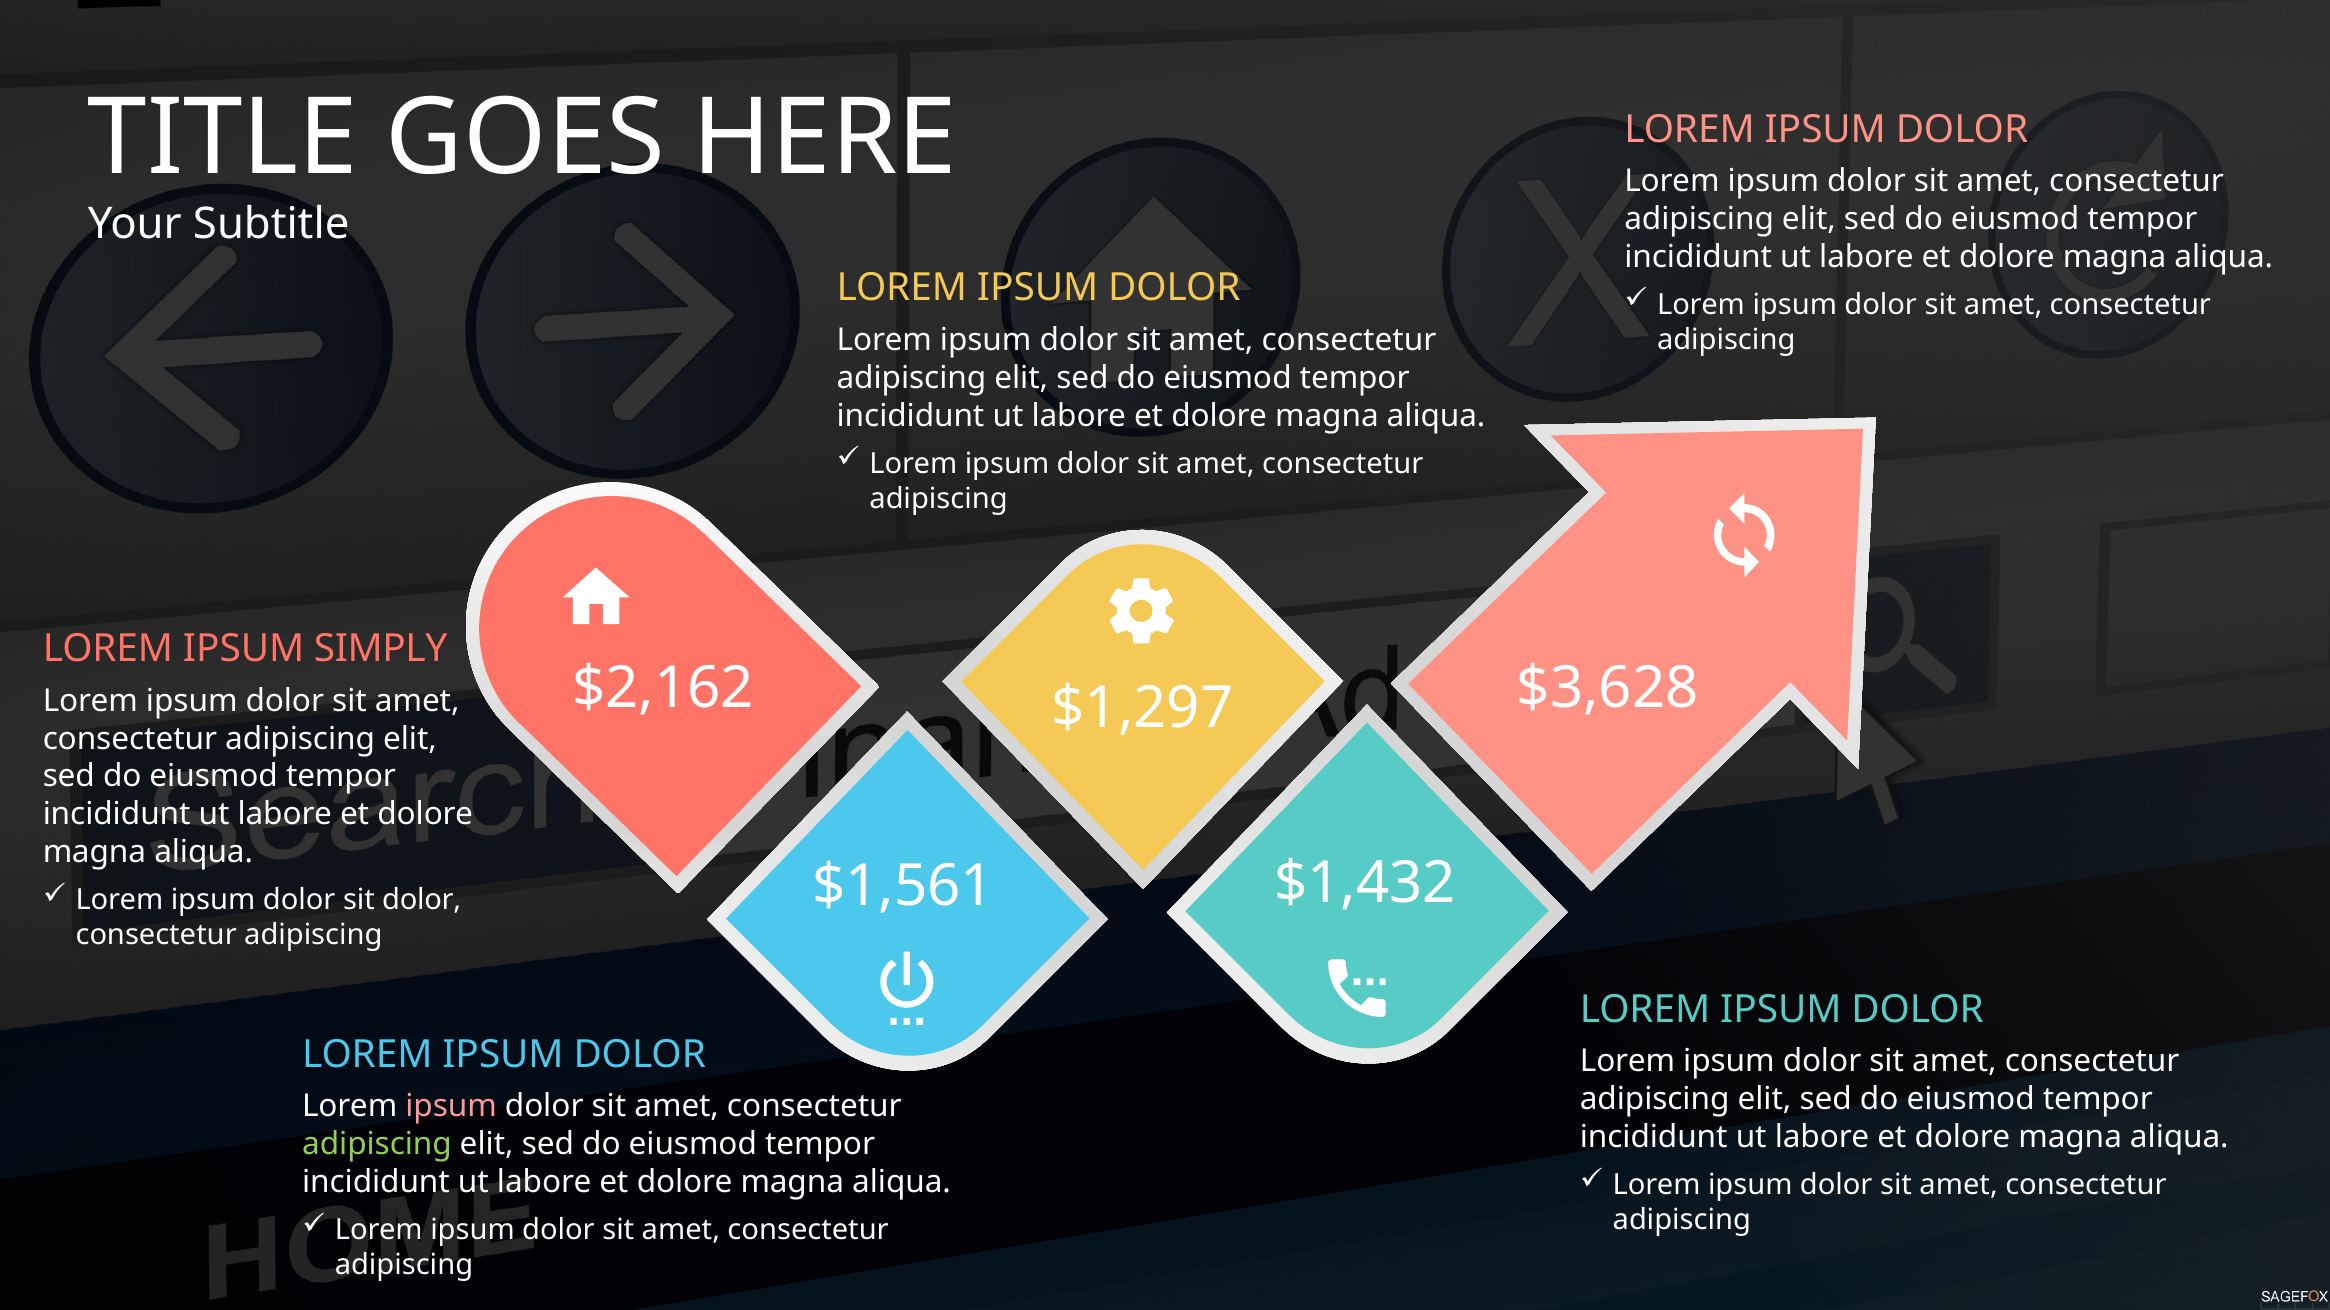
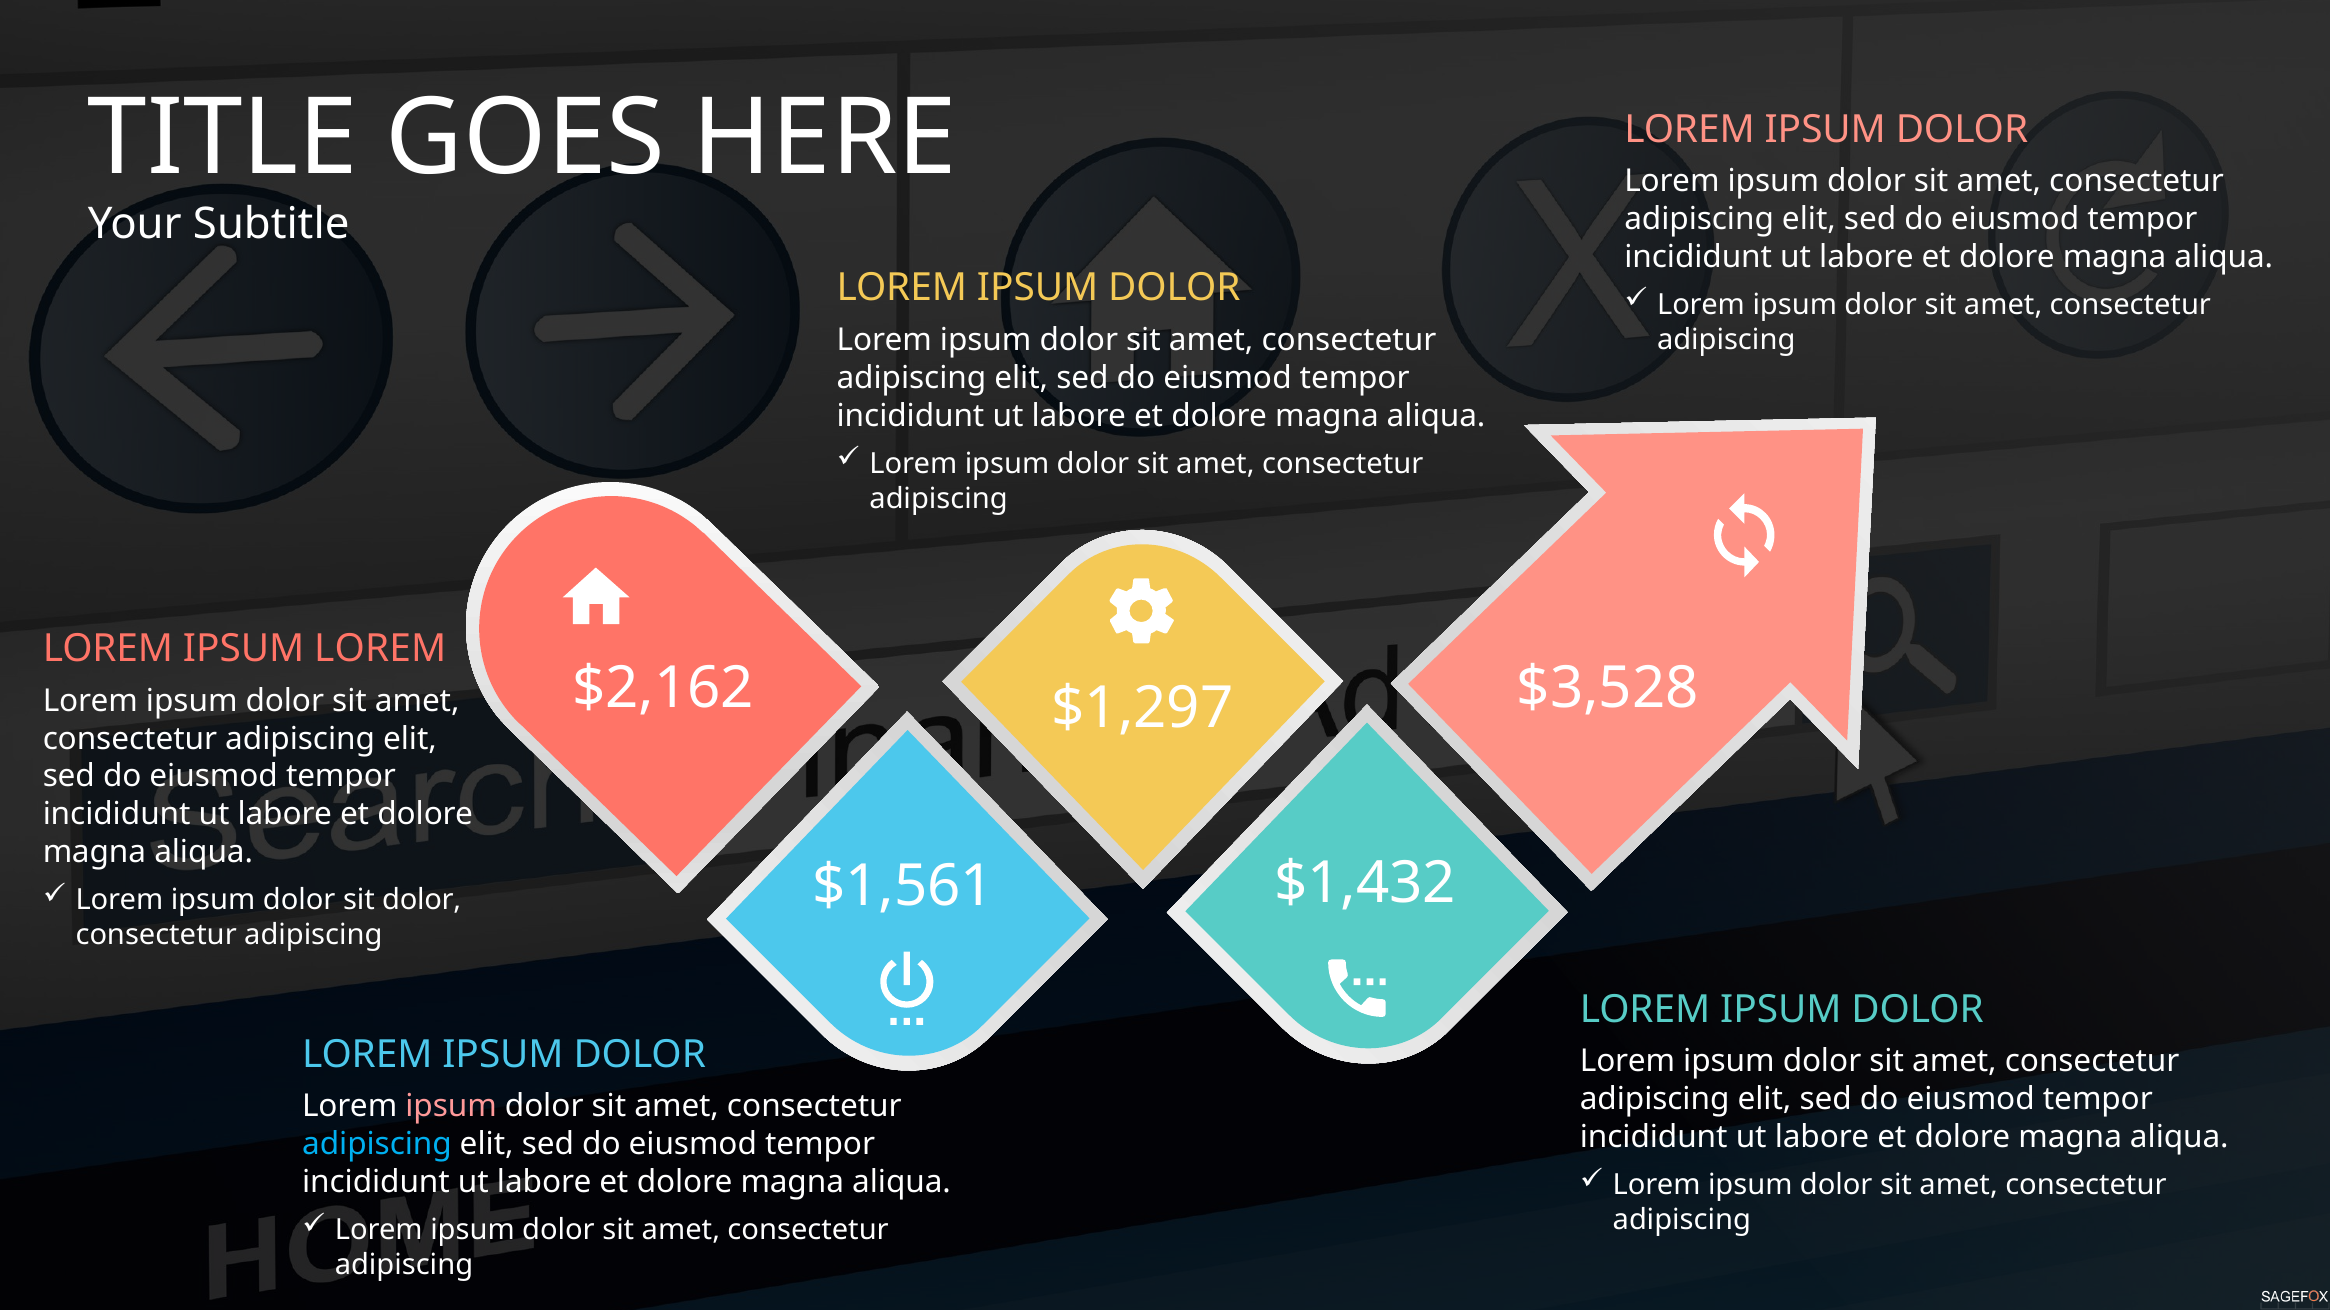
IPSUM SIMPLY: SIMPLY -> LOREM
$3,628: $3,628 -> $3,528
adipiscing at (377, 1145) colour: light green -> light blue
